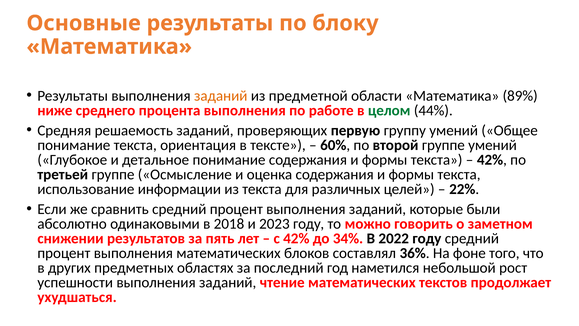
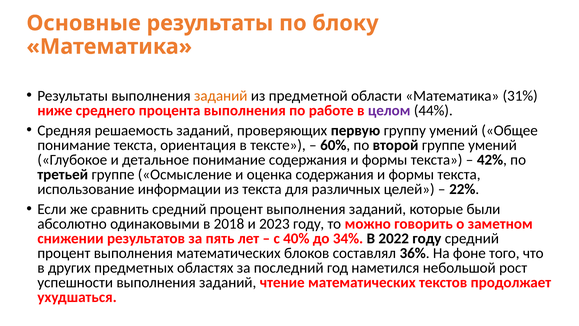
89%: 89% -> 31%
целом colour: green -> purple
с 42%: 42% -> 40%
